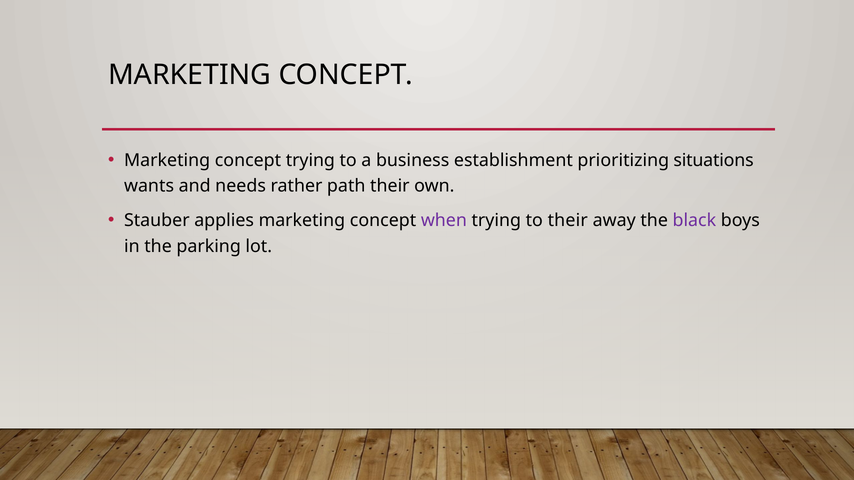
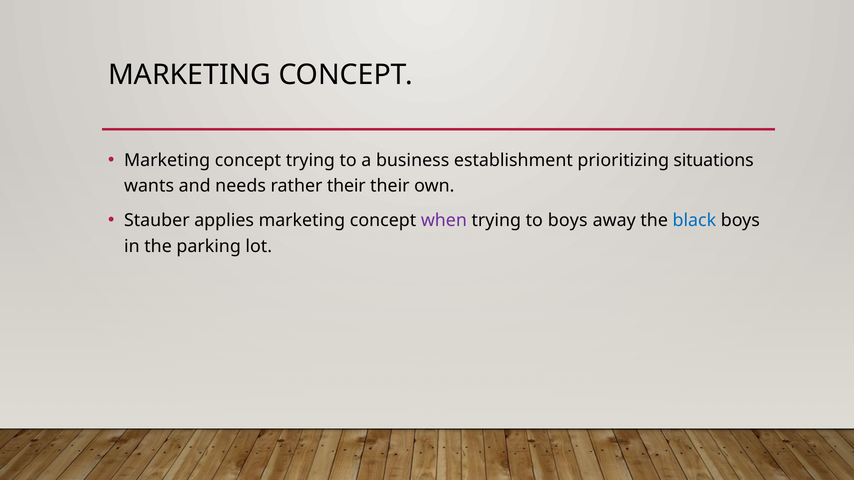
rather path: path -> their
to their: their -> boys
black colour: purple -> blue
